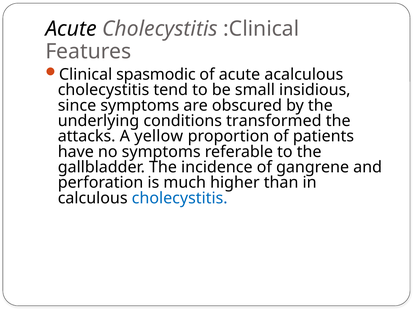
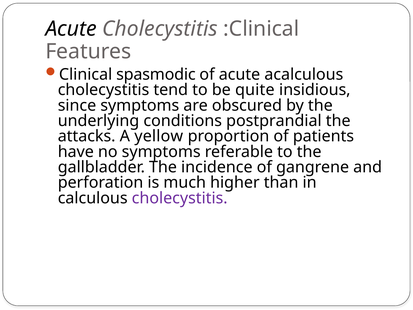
small: small -> quite
transformed: transformed -> postprandial
cholecystitis at (180, 198) colour: blue -> purple
